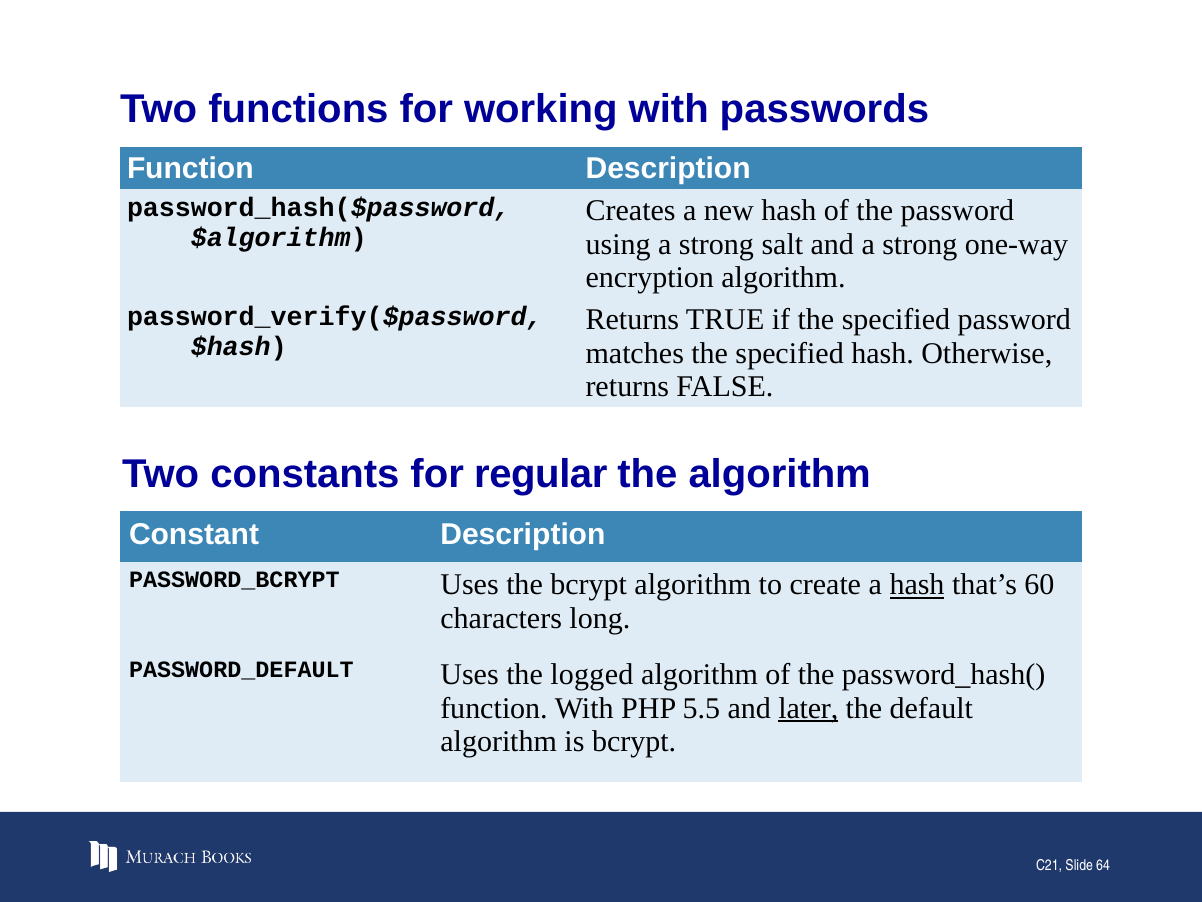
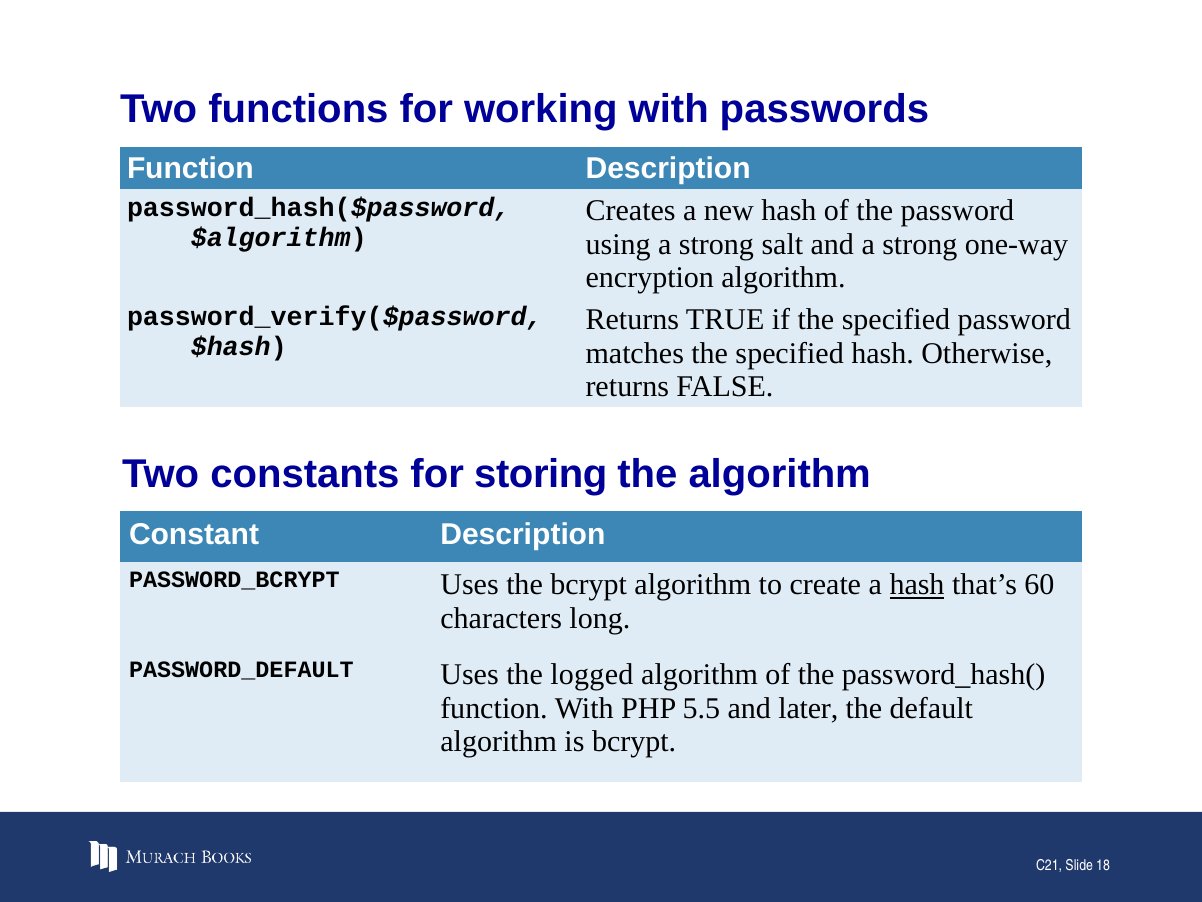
regular: regular -> storing
later underline: present -> none
64: 64 -> 18
